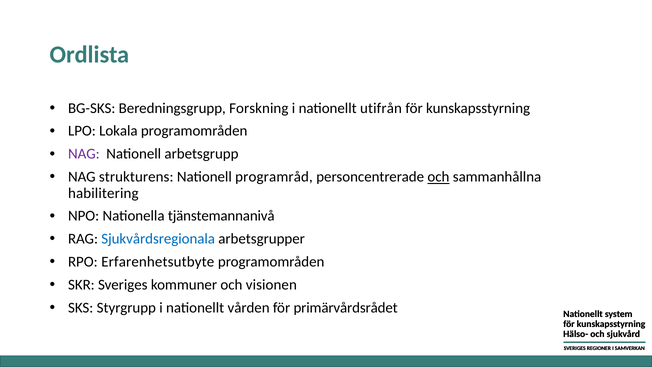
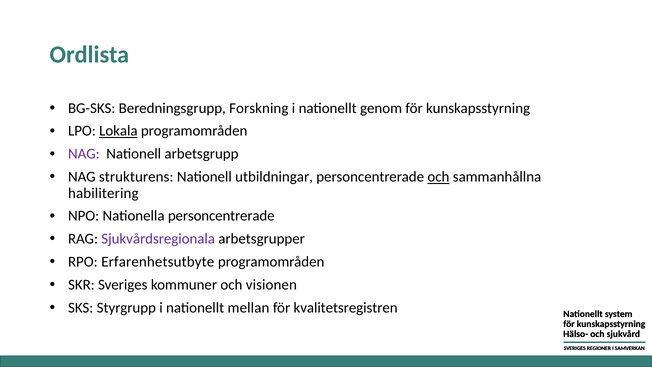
utifrån: utifrån -> genom
Lokala underline: none -> present
programråd: programråd -> utbildningar
Nationella tjänstemannanivå: tjänstemannanivå -> personcentrerade
Sjukvårdsregionala colour: blue -> purple
vården: vården -> mellan
primärvårdsrådet: primärvårdsrådet -> kvalitetsregistren
